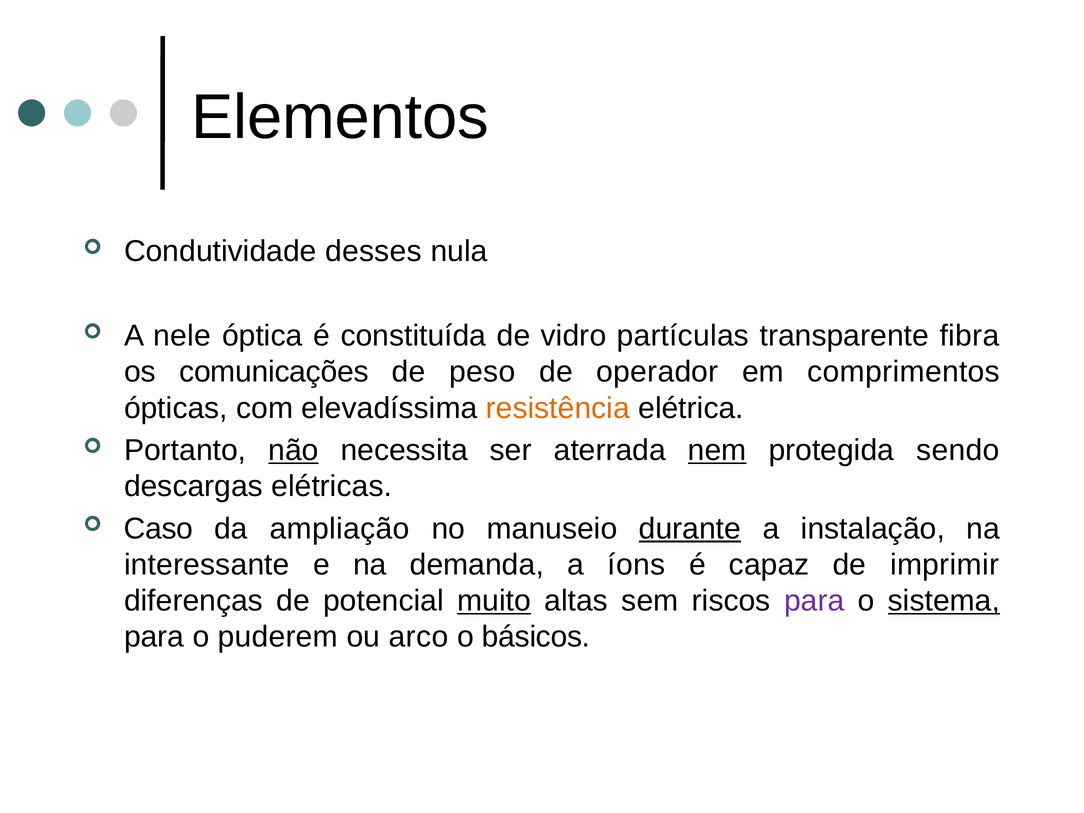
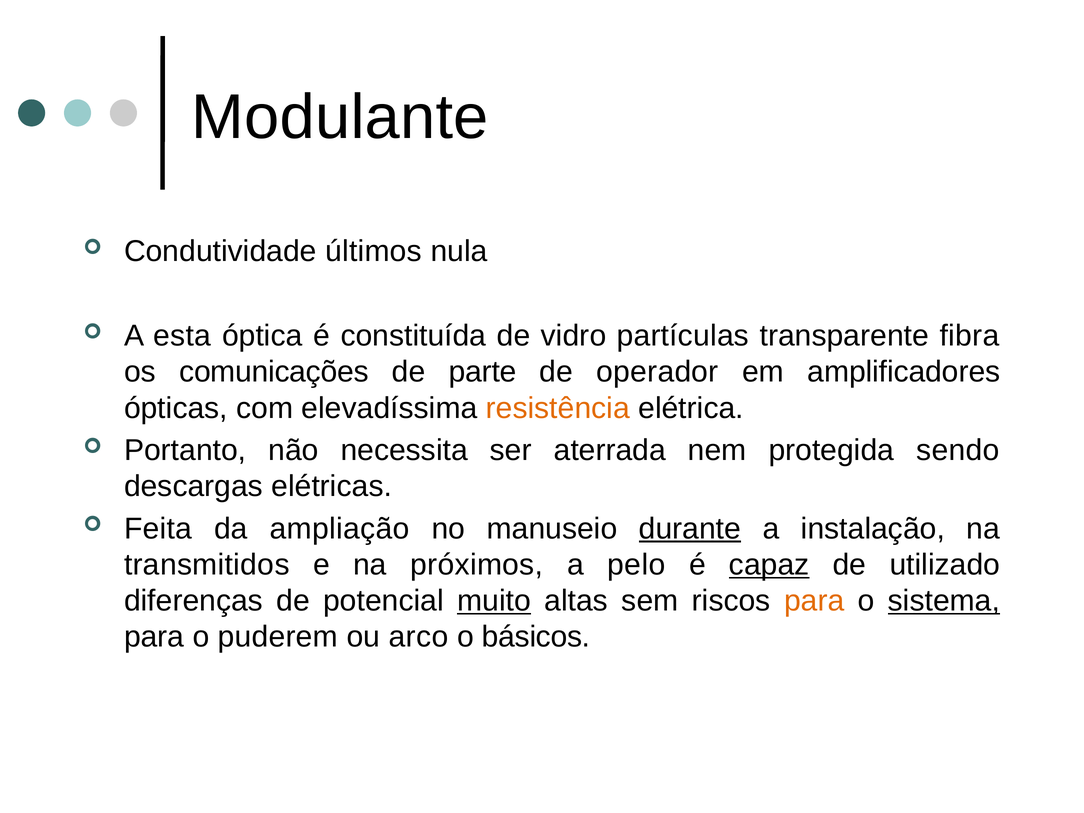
Elementos: Elementos -> Modulante
desses: desses -> últimos
nele: nele -> esta
peso: peso -> parte
comprimentos: comprimentos -> amplificadores
não underline: present -> none
nem underline: present -> none
Caso: Caso -> Feita
interessante: interessante -> transmitidos
demanda: demanda -> próximos
íons: íons -> pelo
capaz underline: none -> present
imprimir: imprimir -> utilizado
para at (814, 601) colour: purple -> orange
